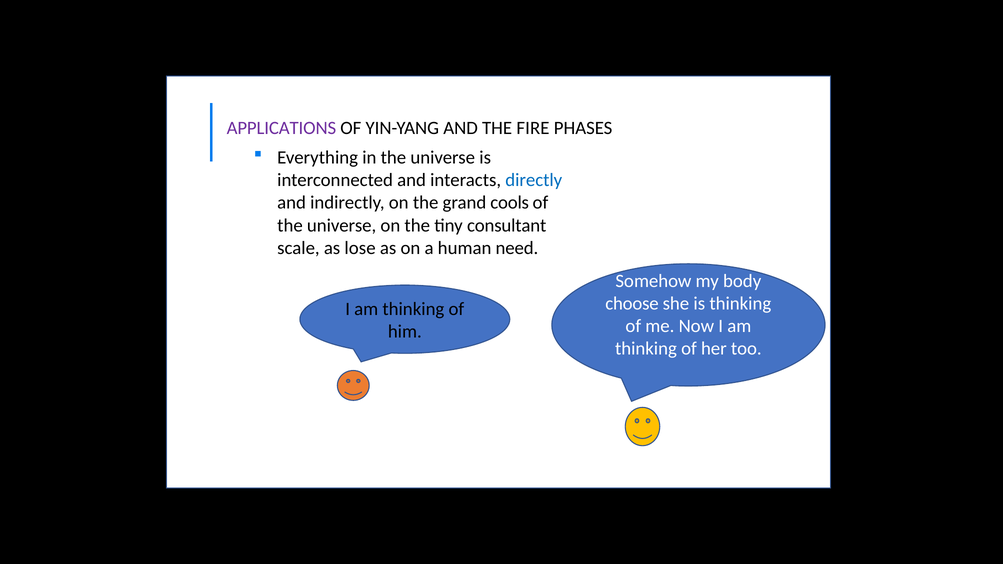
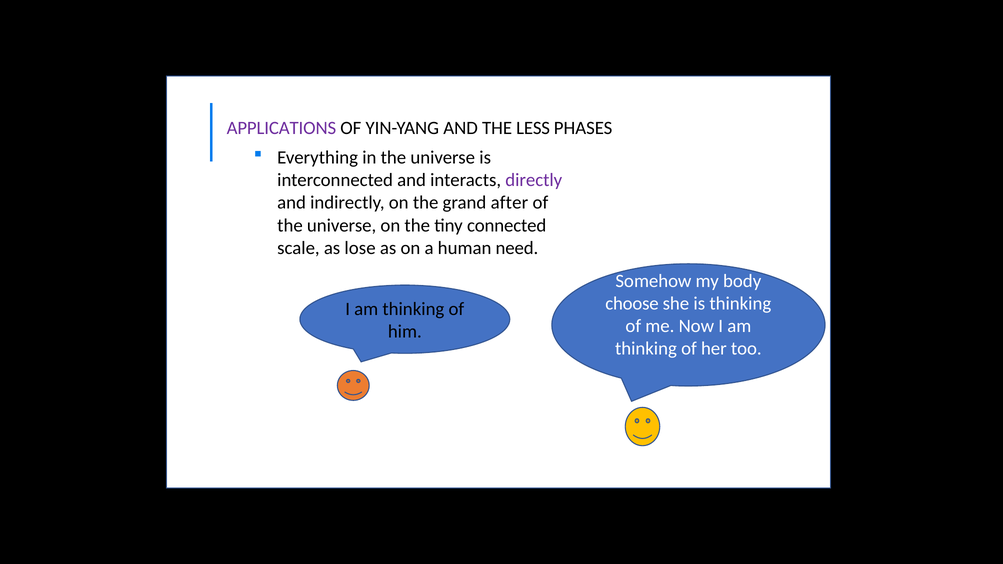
FIRE: FIRE -> LESS
directly colour: blue -> purple
cools: cools -> after
consultant: consultant -> connected
